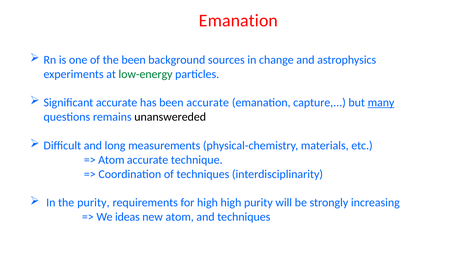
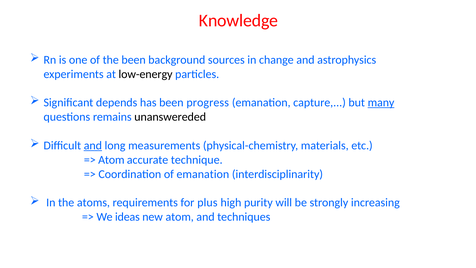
Emanation at (238, 21): Emanation -> Knowledge
low-energy colour: green -> black
Significant accurate: accurate -> depends
been accurate: accurate -> progress
and at (93, 145) underline: none -> present
of techniques: techniques -> emanation
the purity: purity -> atoms
for high: high -> plus
